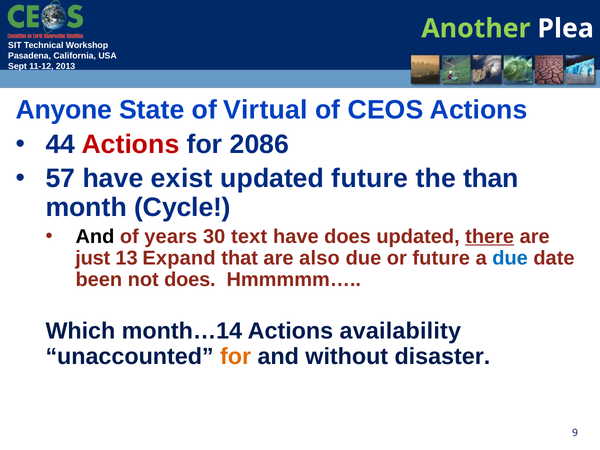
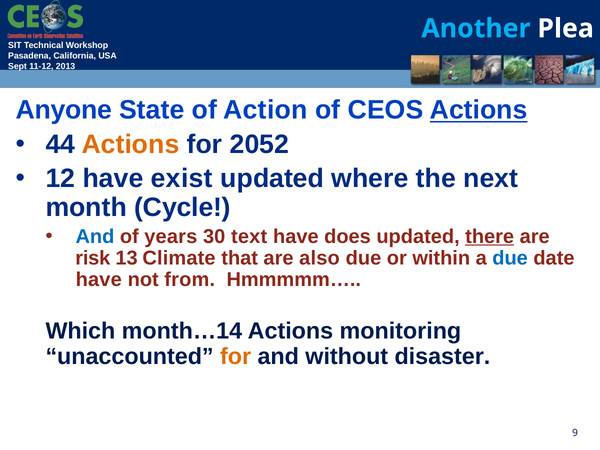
Another colour: light green -> light blue
Virtual: Virtual -> Action
Actions at (479, 110) underline: none -> present
Actions at (130, 144) colour: red -> orange
2086: 2086 -> 2052
57: 57 -> 12
updated future: future -> where
than: than -> next
And at (95, 237) colour: black -> blue
just: just -> risk
Expand: Expand -> Climate
or future: future -> within
been at (99, 280): been -> have
not does: does -> from
availability: availability -> monitoring
